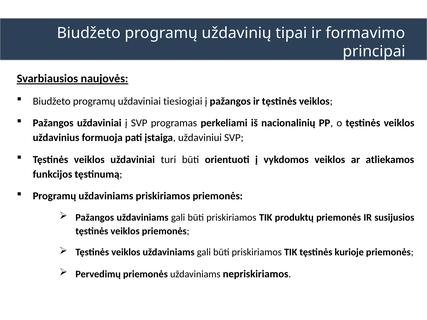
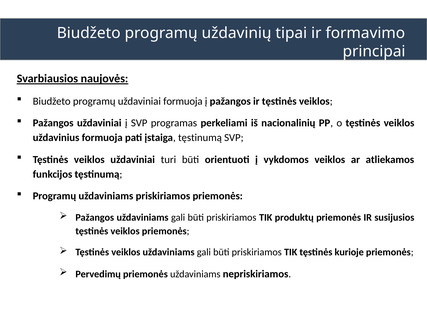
uždaviniai tiesiogiai: tiesiogiai -> formuoja
įstaiga uždaviniui: uždaviniui -> tęstinumą
